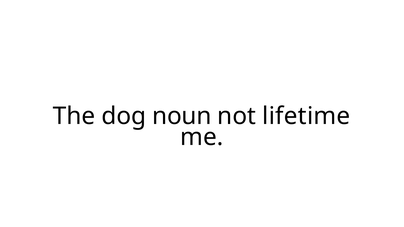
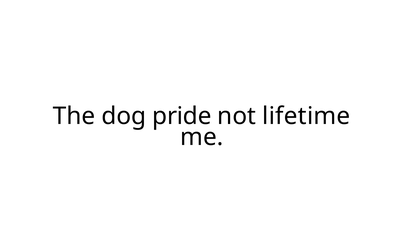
noun: noun -> pride
